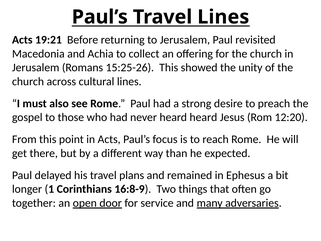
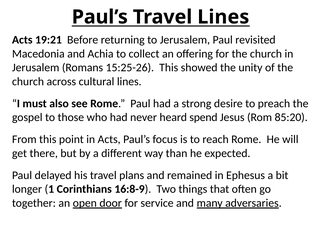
heard heard: heard -> spend
12:20: 12:20 -> 85:20
